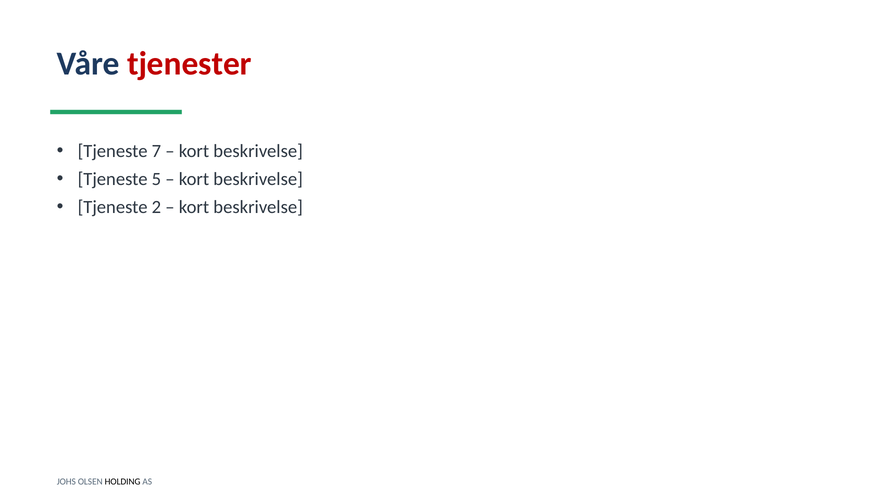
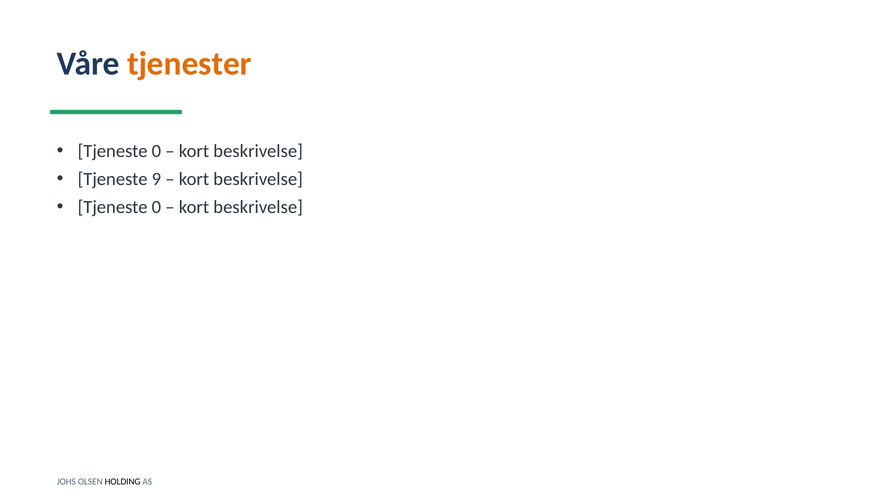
tjenester colour: red -> orange
7 at (156, 151): 7 -> 0
5: 5 -> 9
2 at (156, 207): 2 -> 0
